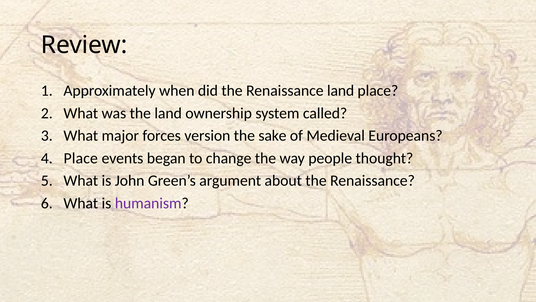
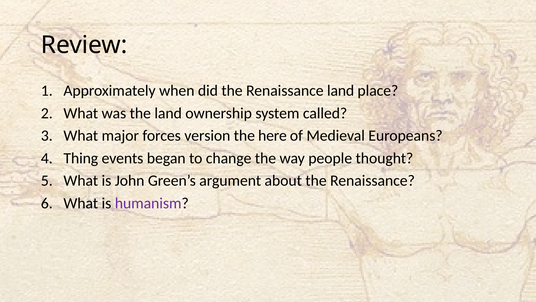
sake: sake -> here
Place at (81, 158): Place -> Thing
